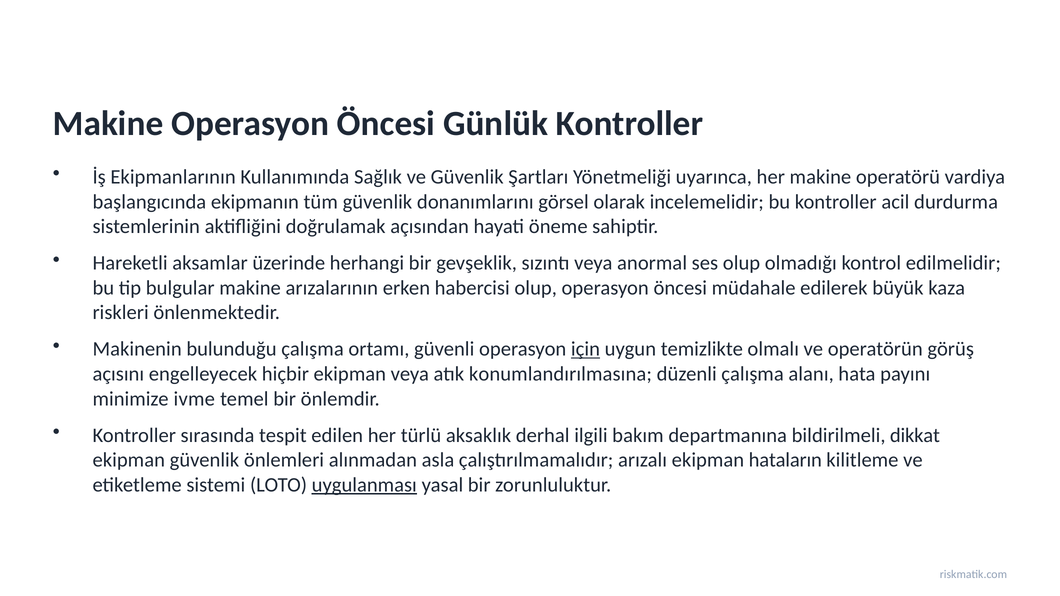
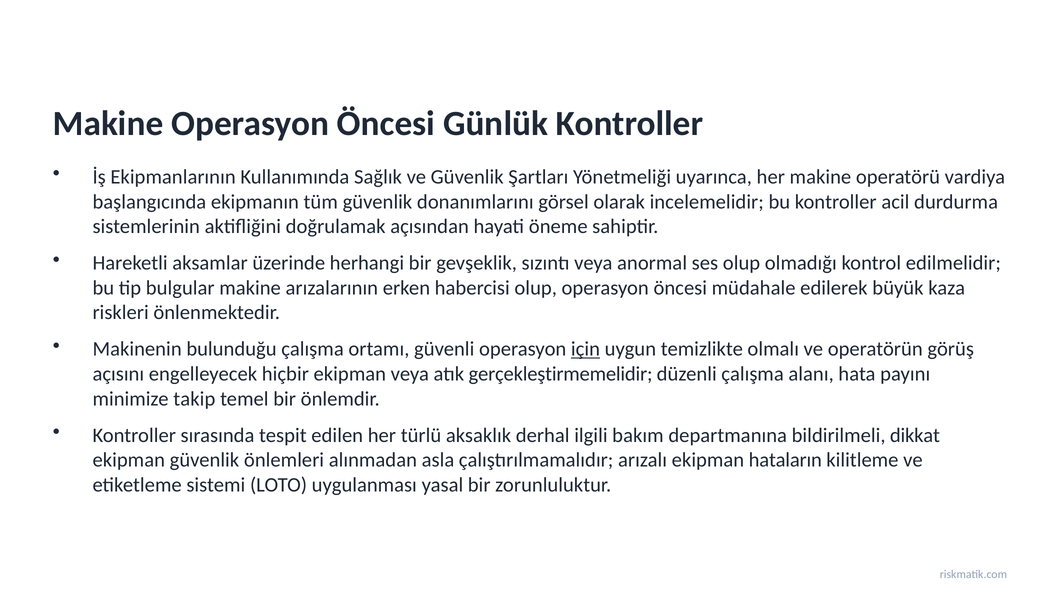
konumlandırılmasına: konumlandırılmasına -> gerçekleştirmemelidir
ivme: ivme -> takip
uygulanması underline: present -> none
